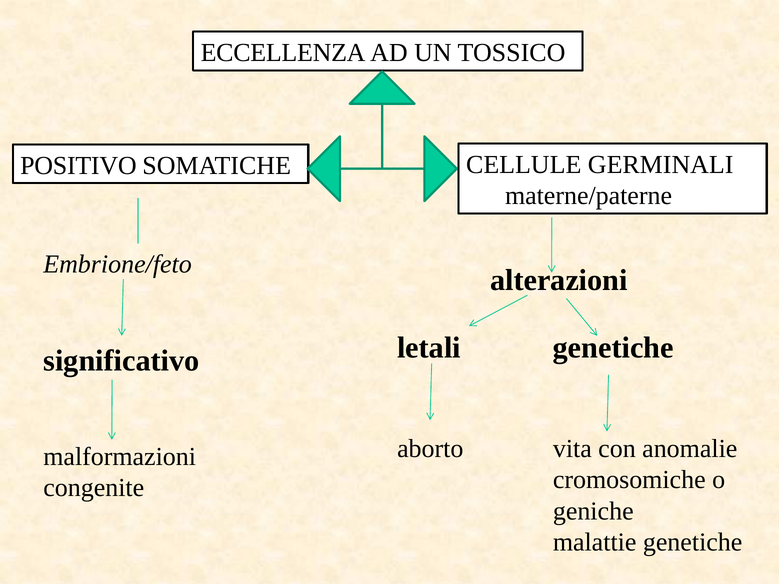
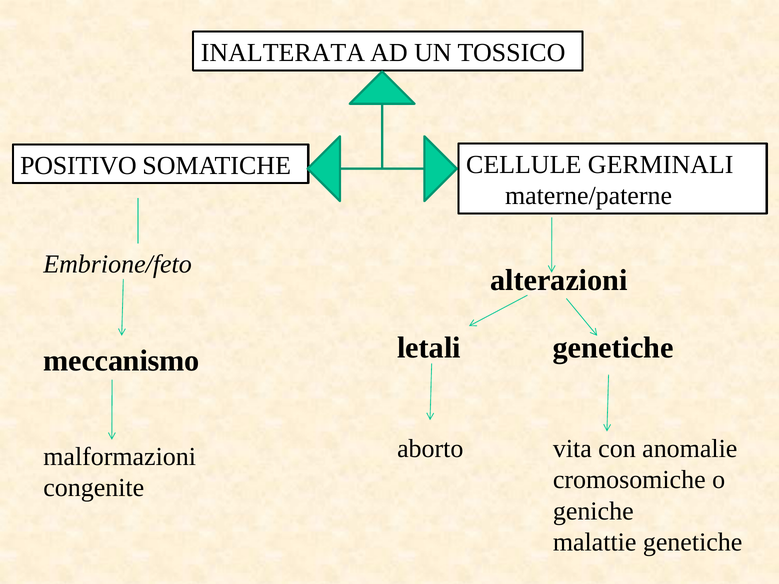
ECCELLENZA: ECCELLENZA -> INALTERATA
significativo: significativo -> meccanismo
